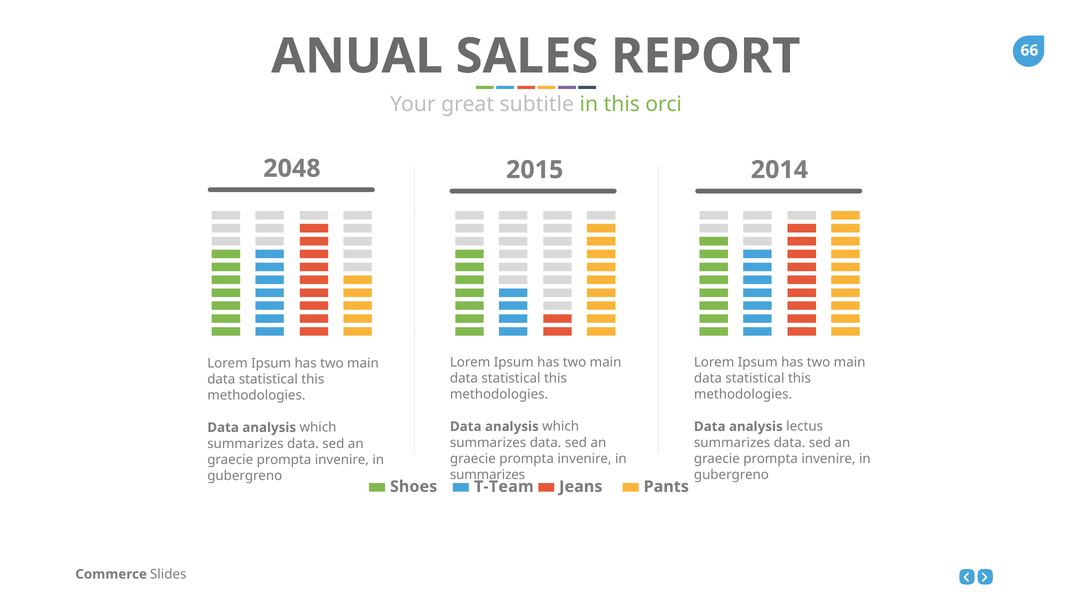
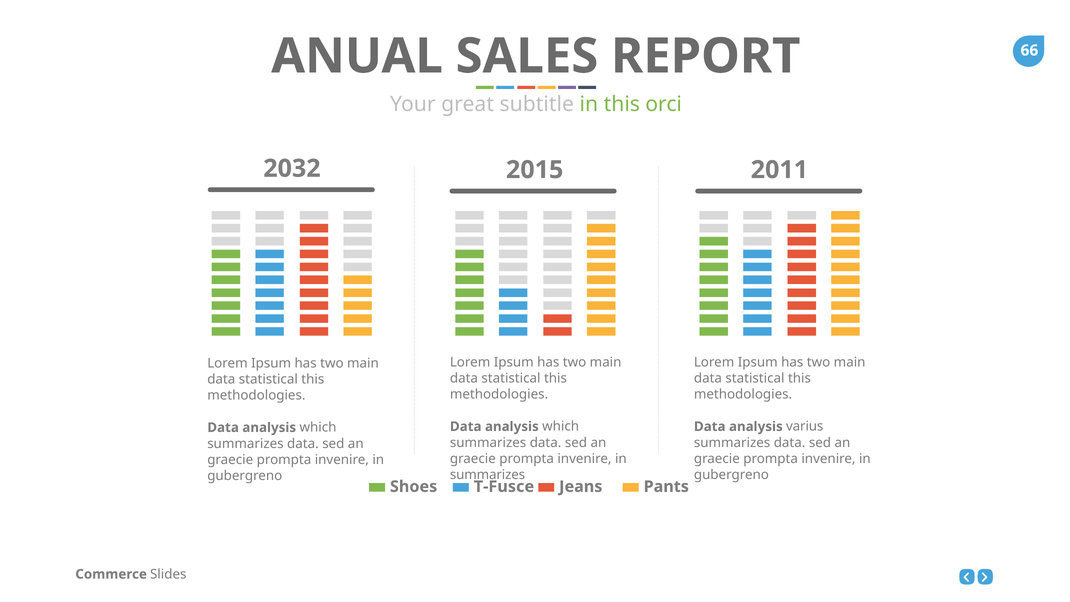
2048: 2048 -> 2032
2014: 2014 -> 2011
lectus: lectus -> varius
T-Team: T-Team -> T-Fusce
